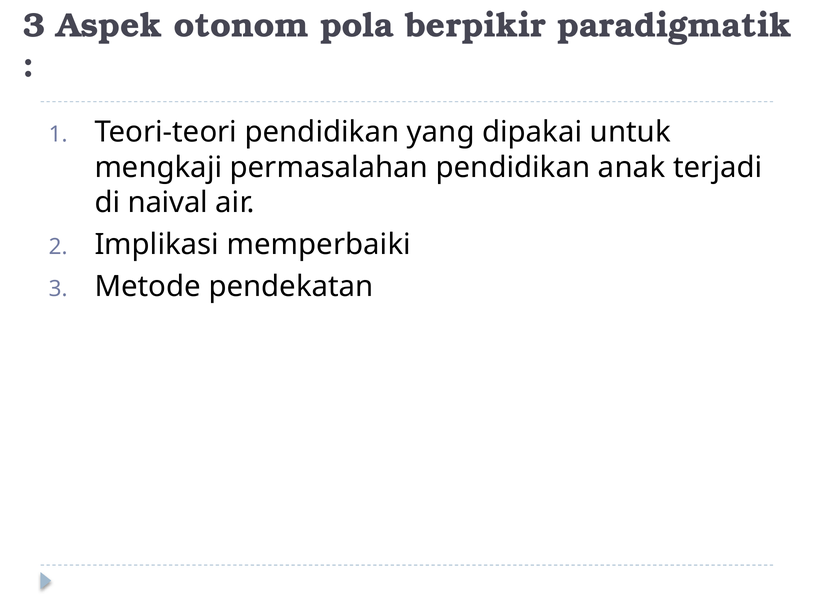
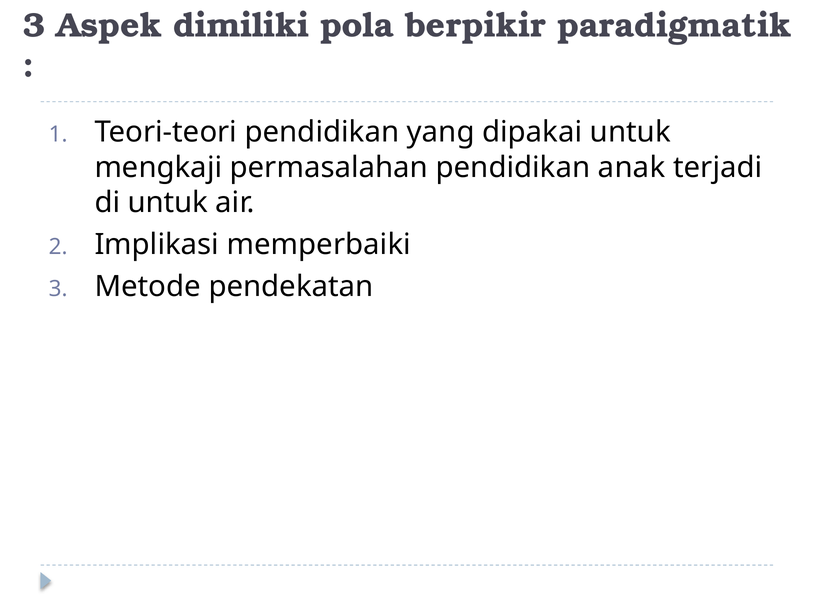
otonom: otonom -> dimiliki
di naival: naival -> untuk
